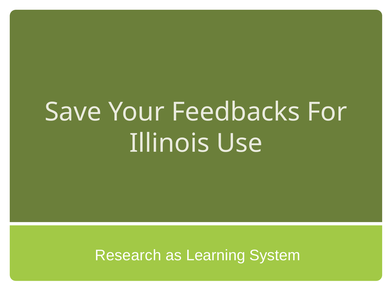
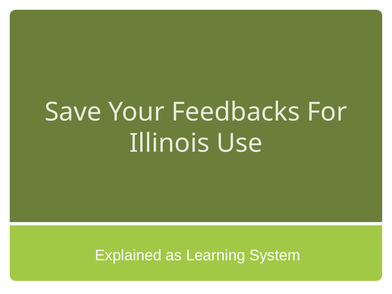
Research: Research -> Explained
